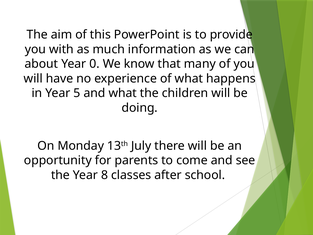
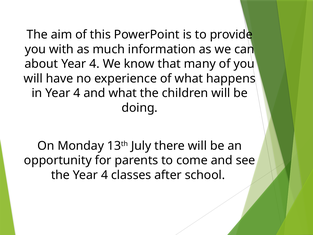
about Year 0: 0 -> 4
in Year 5: 5 -> 4
the Year 8: 8 -> 4
